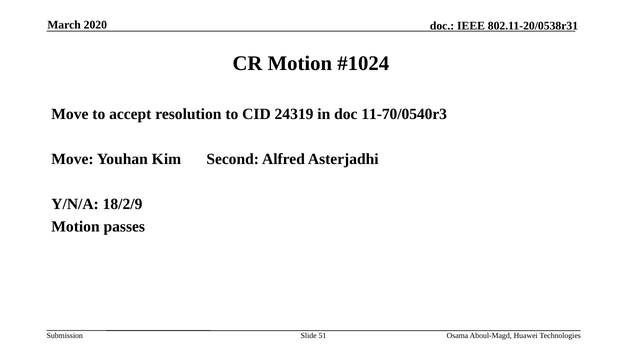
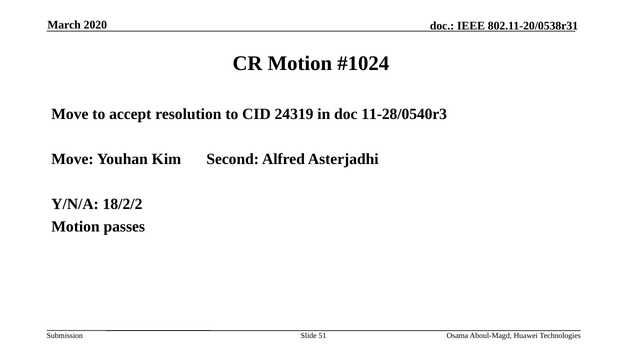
11-70/0540r3: 11-70/0540r3 -> 11-28/0540r3
18/2/9: 18/2/9 -> 18/2/2
